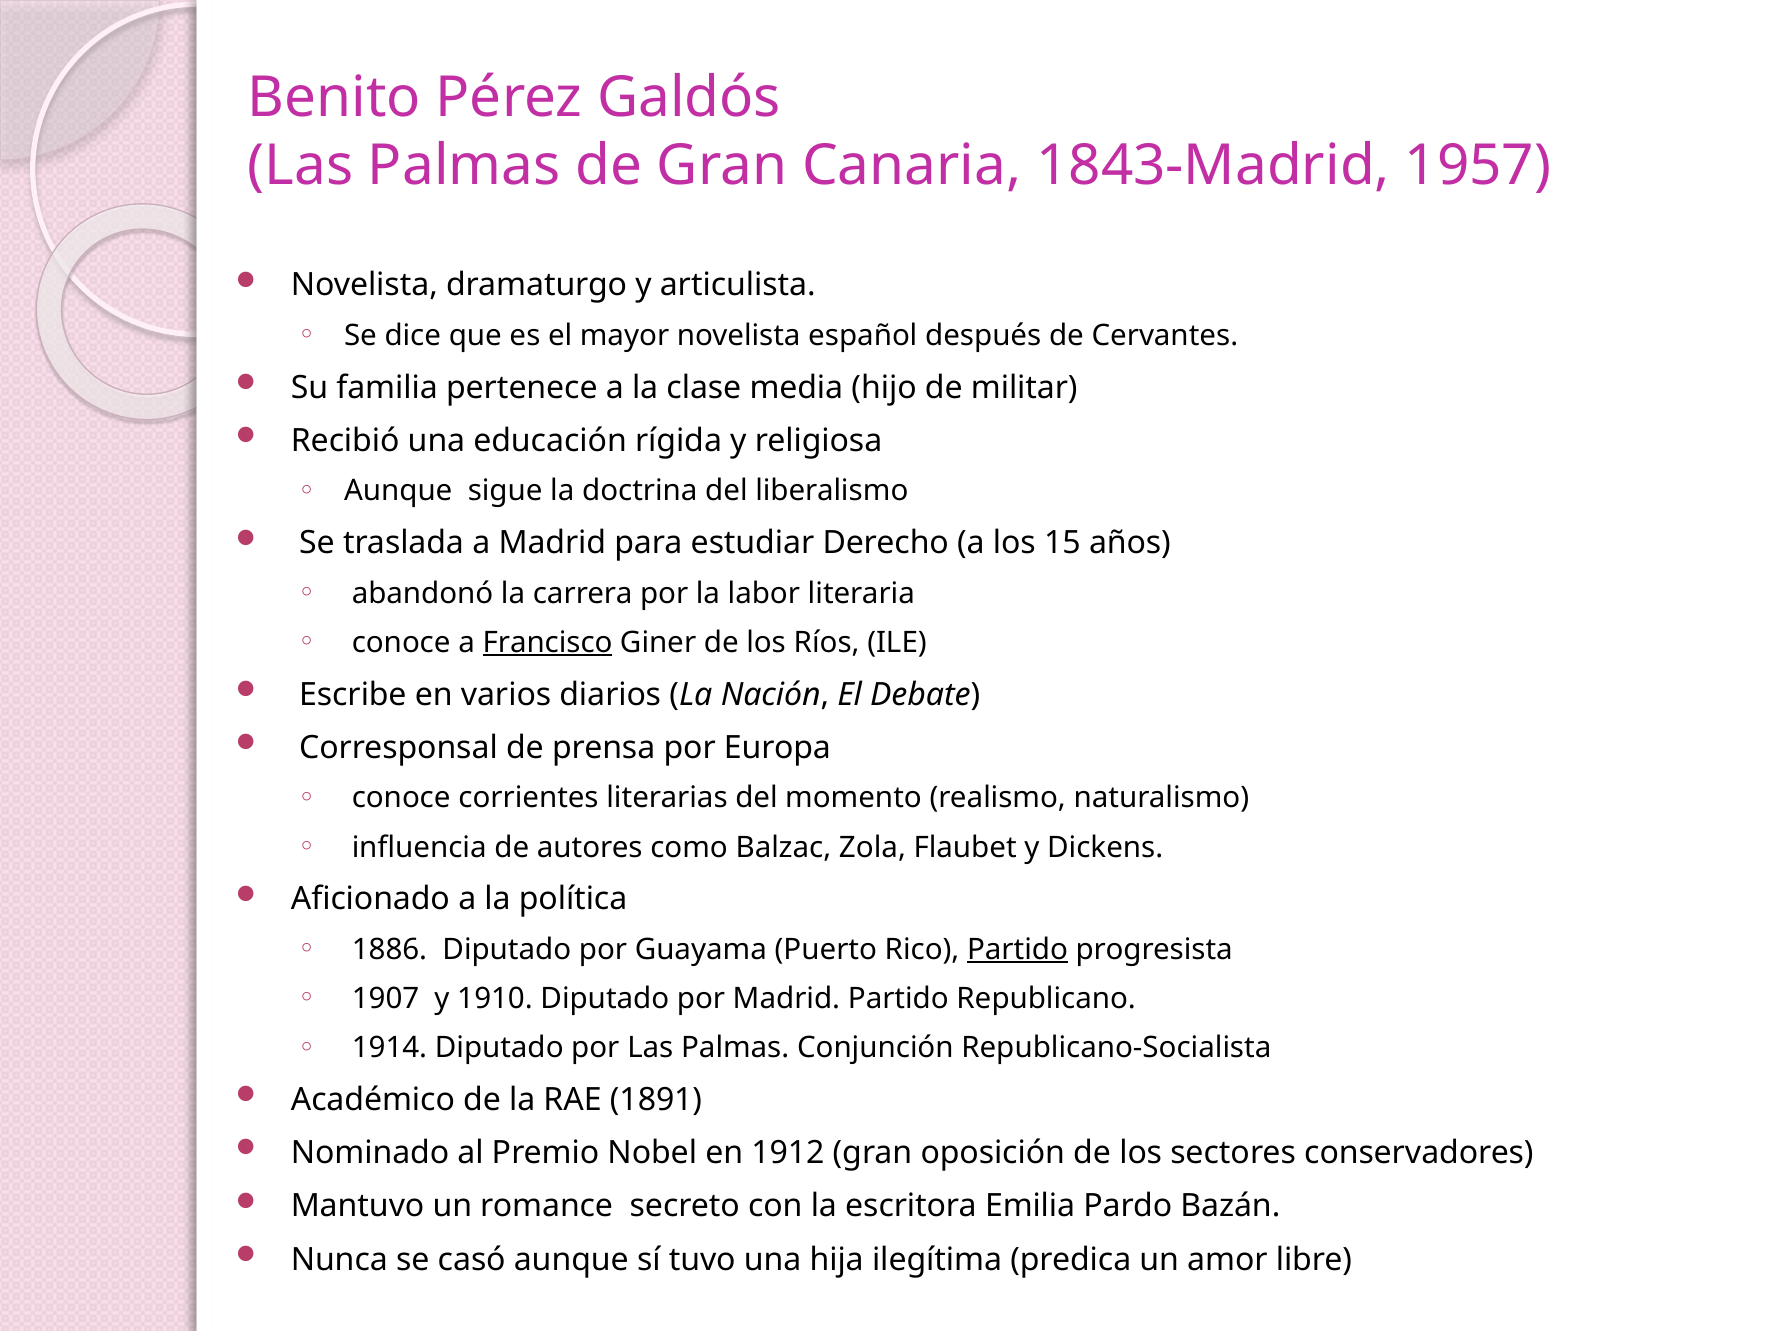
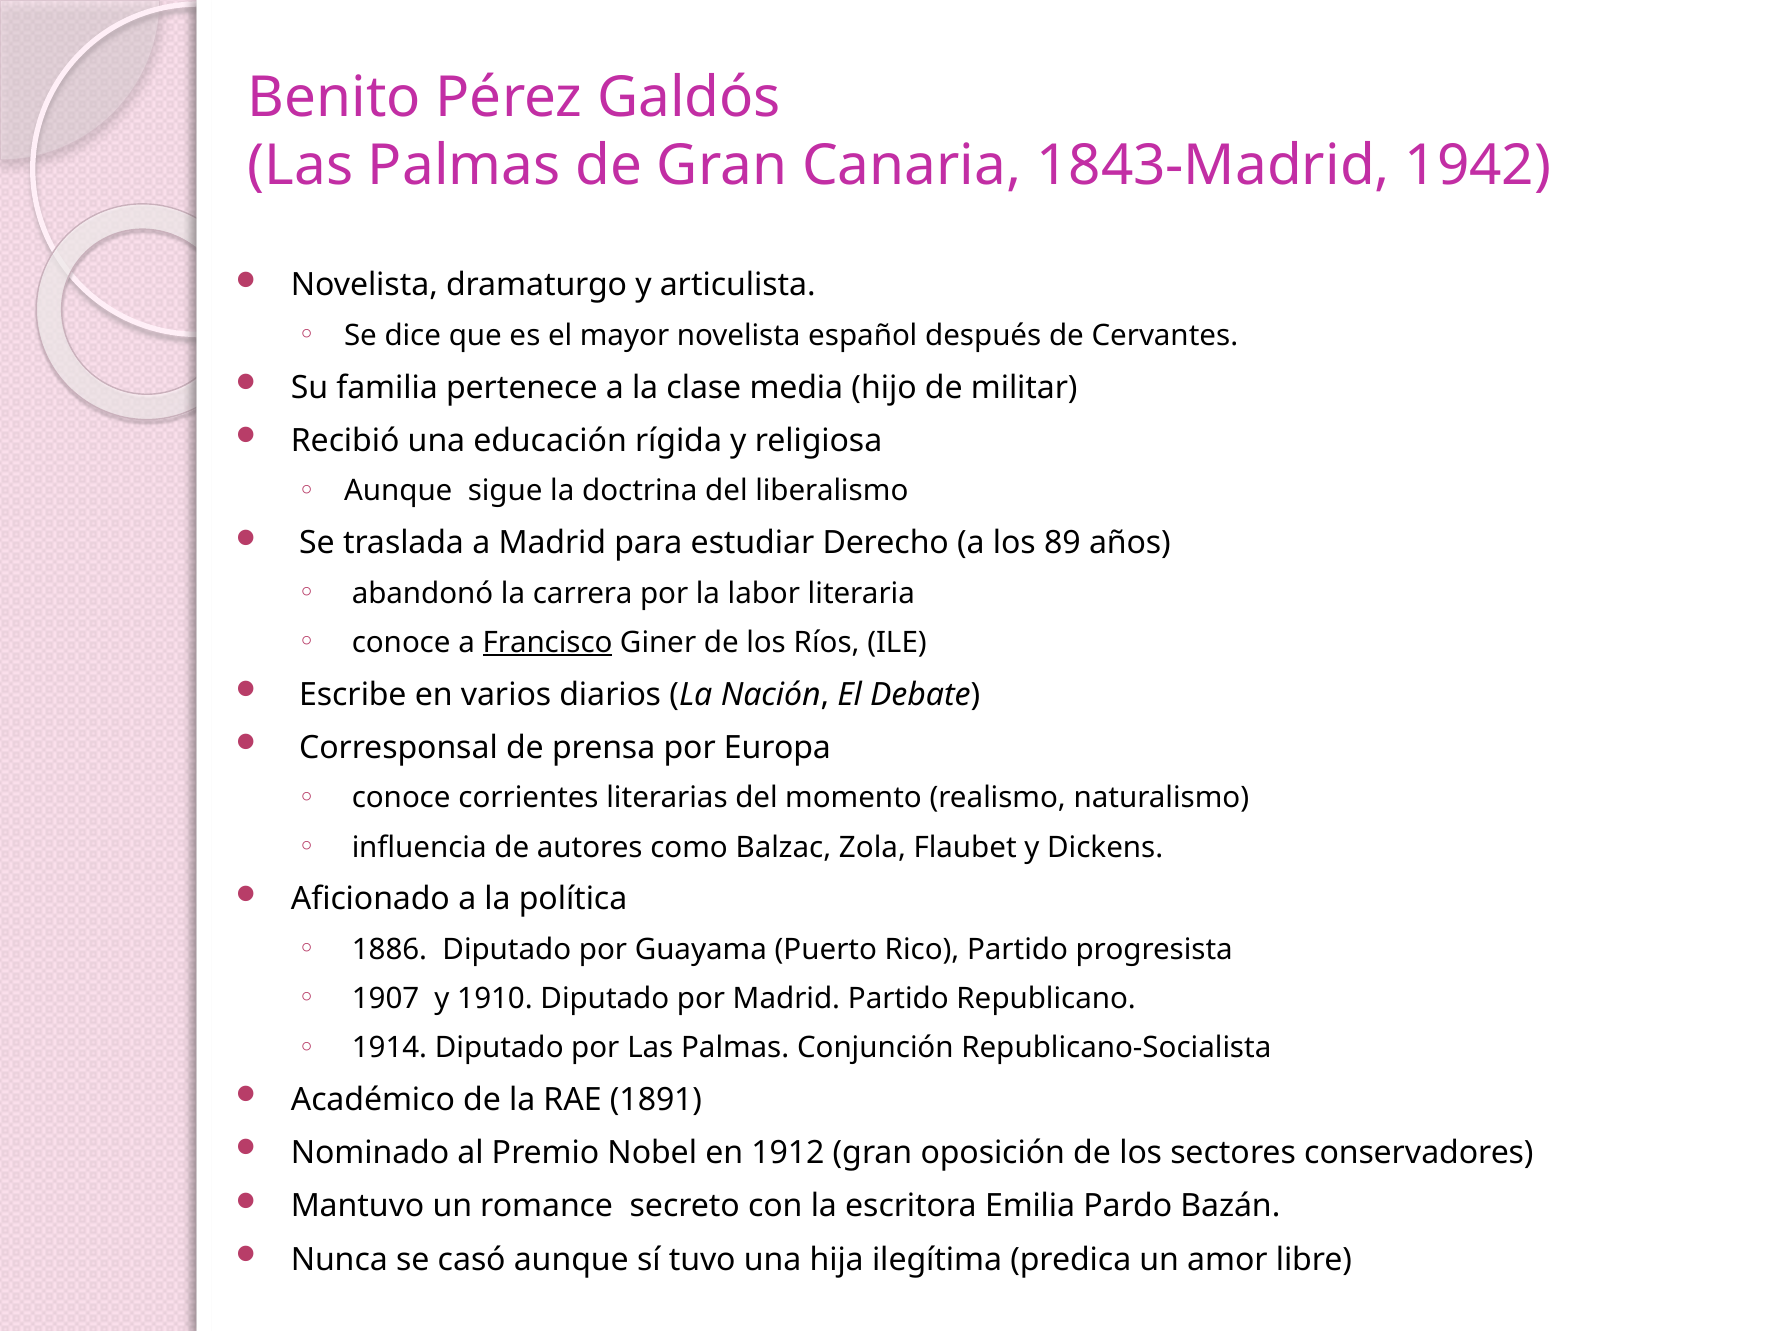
1957: 1957 -> 1942
15: 15 -> 89
Partido at (1018, 949) underline: present -> none
